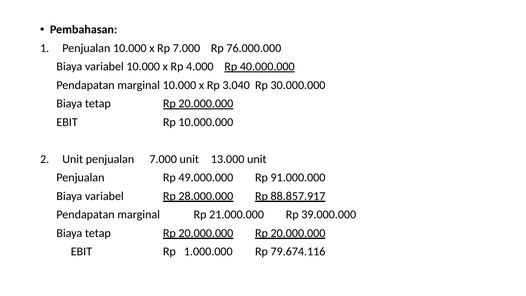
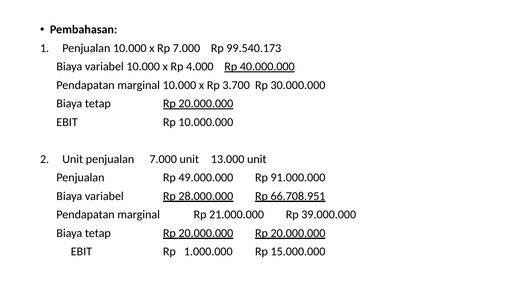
76.000.000: 76.000.000 -> 99.540.173
3.040: 3.040 -> 3.700
88.857.917: 88.857.917 -> 66.708.951
79.674.116: 79.674.116 -> 15.000.000
